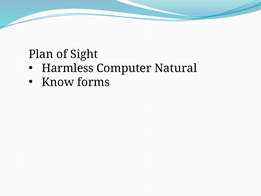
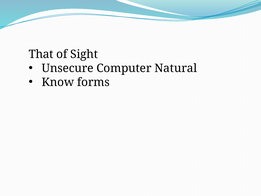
Plan: Plan -> That
Harmless: Harmless -> Unsecure
